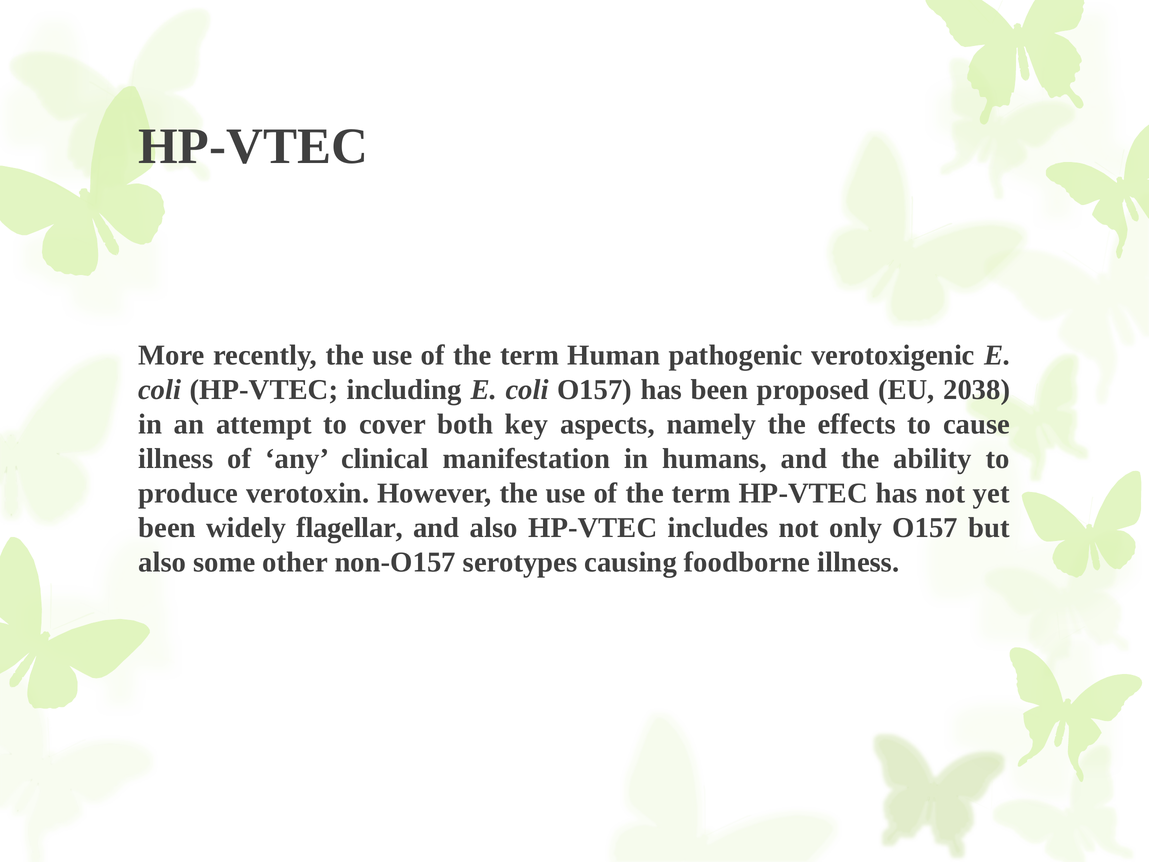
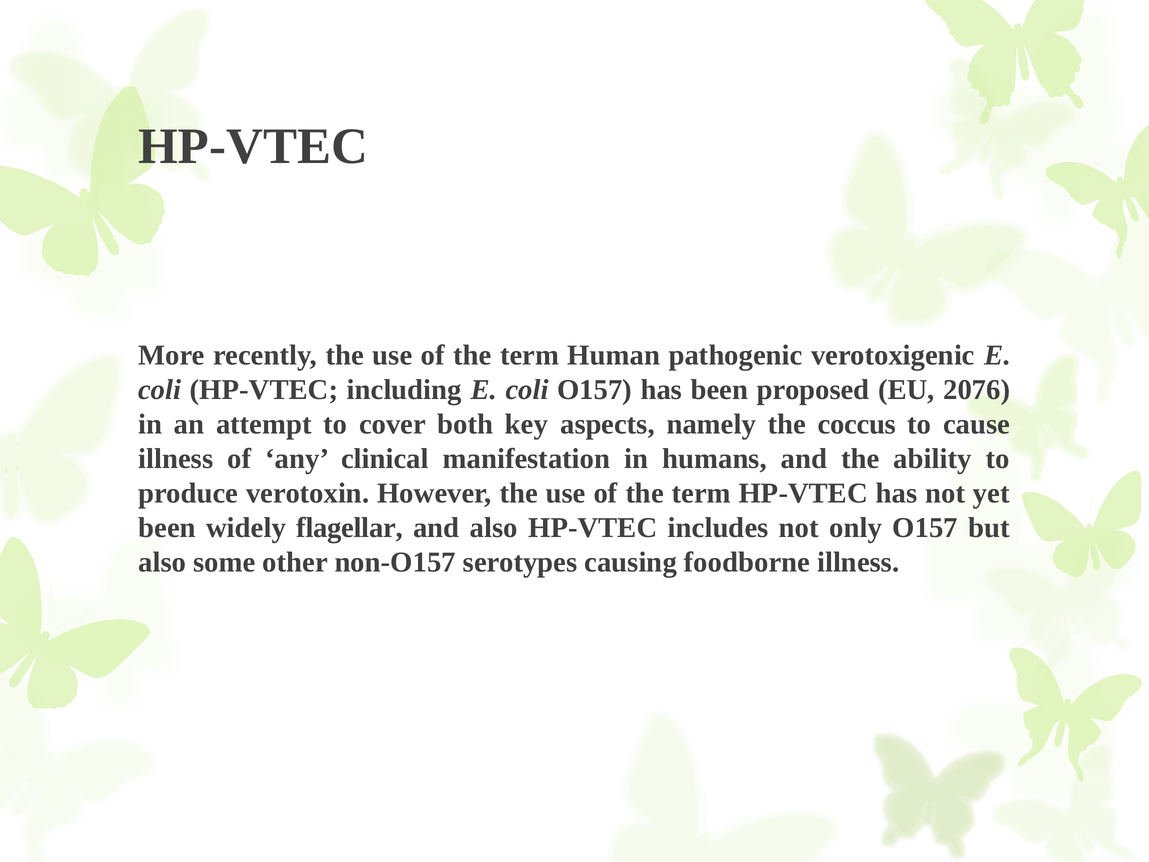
2038: 2038 -> 2076
effects: effects -> coccus
